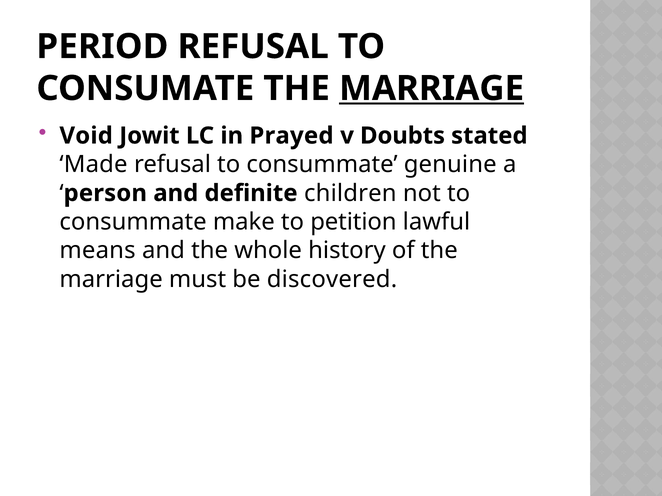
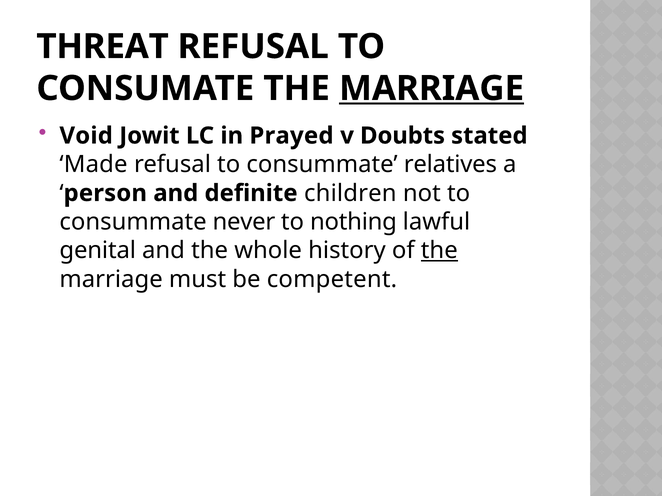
PERIOD: PERIOD -> THREAT
genuine: genuine -> relatives
make: make -> never
petition: petition -> nothing
means: means -> genital
the at (439, 251) underline: none -> present
discovered: discovered -> competent
